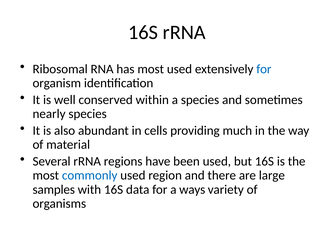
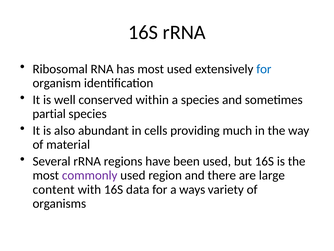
nearly: nearly -> partial
commonly colour: blue -> purple
samples: samples -> content
